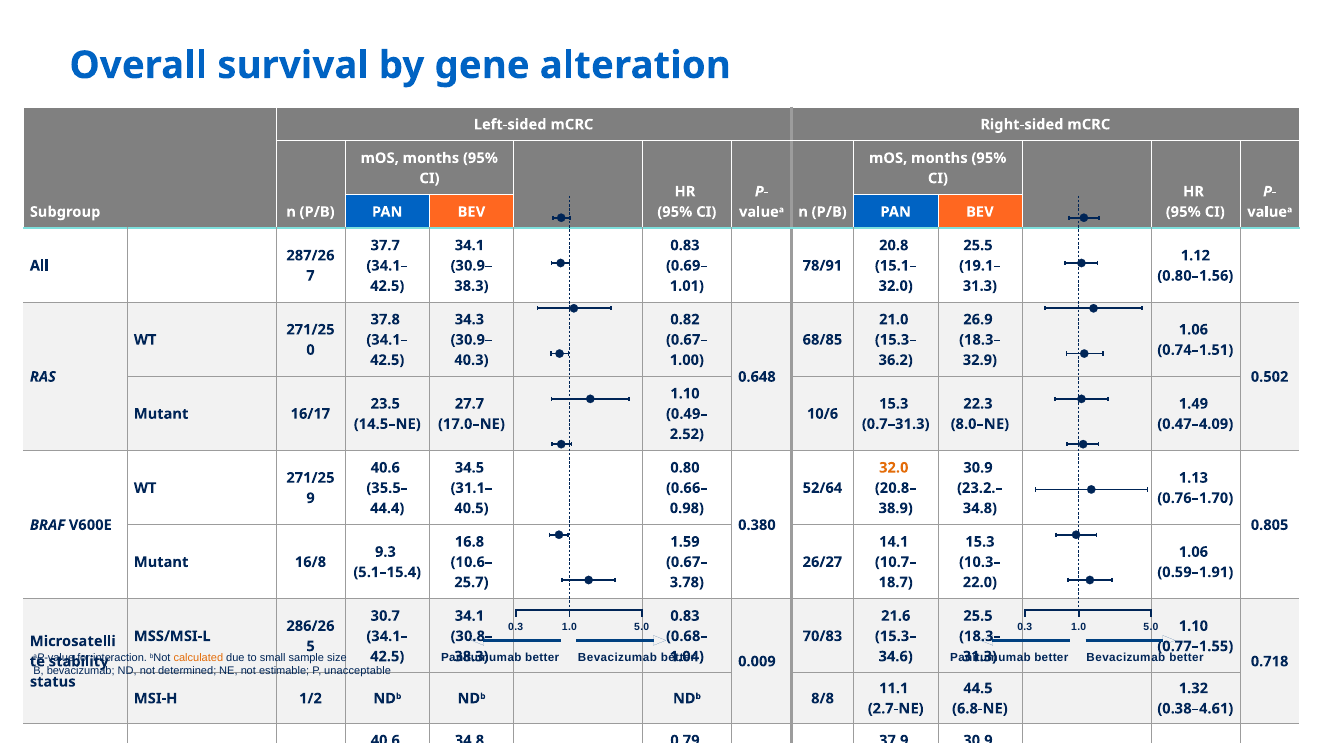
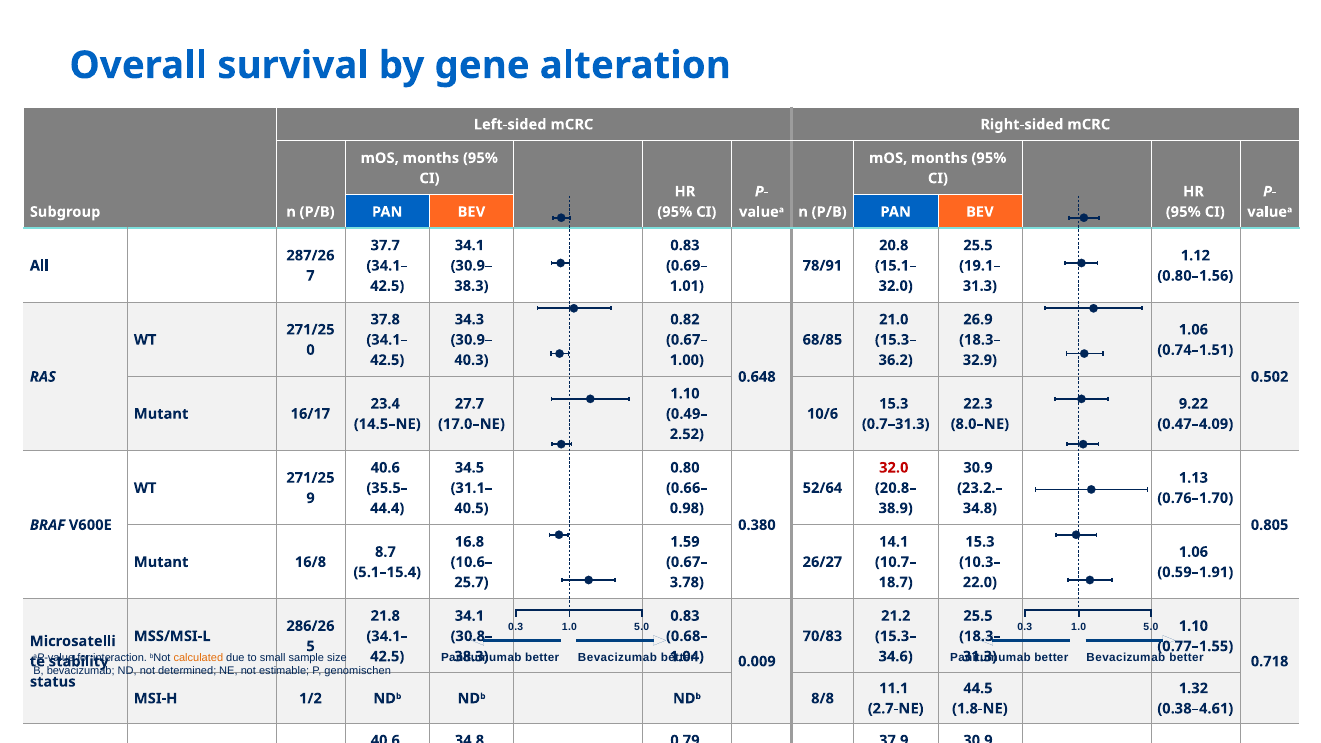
23.5: 23.5 -> 23.4
1.49: 1.49 -> 9.22
32.0 at (894, 468) colour: orange -> red
9.3: 9.3 -> 8.7
30.7: 30.7 -> 21.8
21.6: 21.6 -> 21.2
unacceptable: unacceptable -> genomischen
6.8-NE: 6.8-NE -> 1.8-NE
